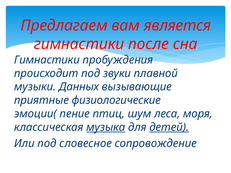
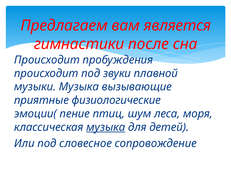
Гимнастики at (47, 60): Гимнастики -> Происходит
музыки Данных: Данных -> Музыка
детей underline: present -> none
